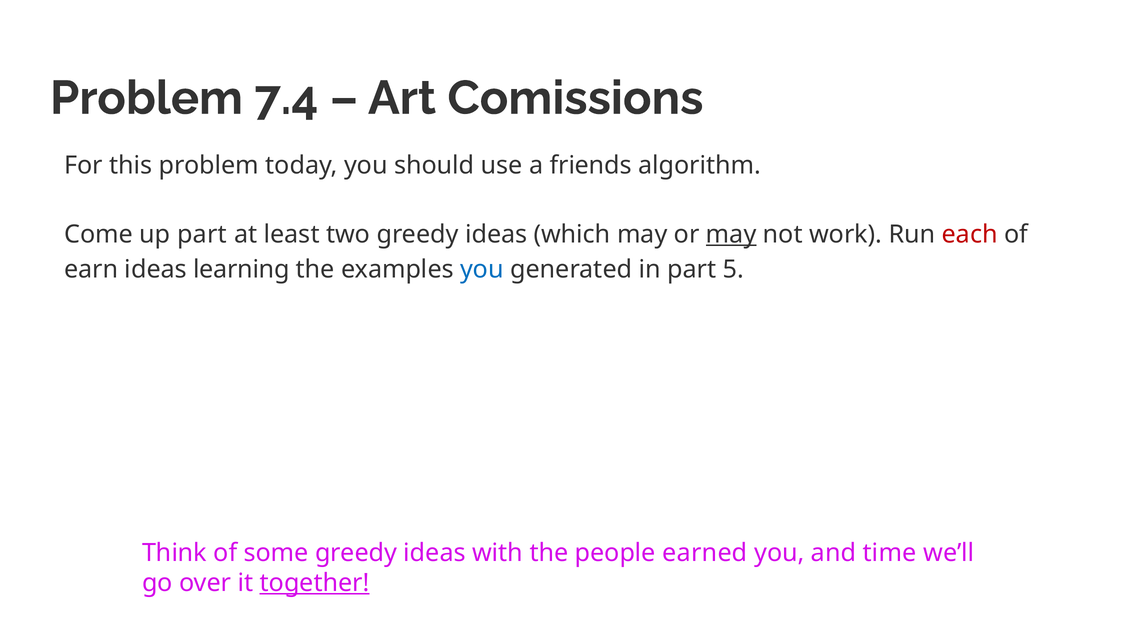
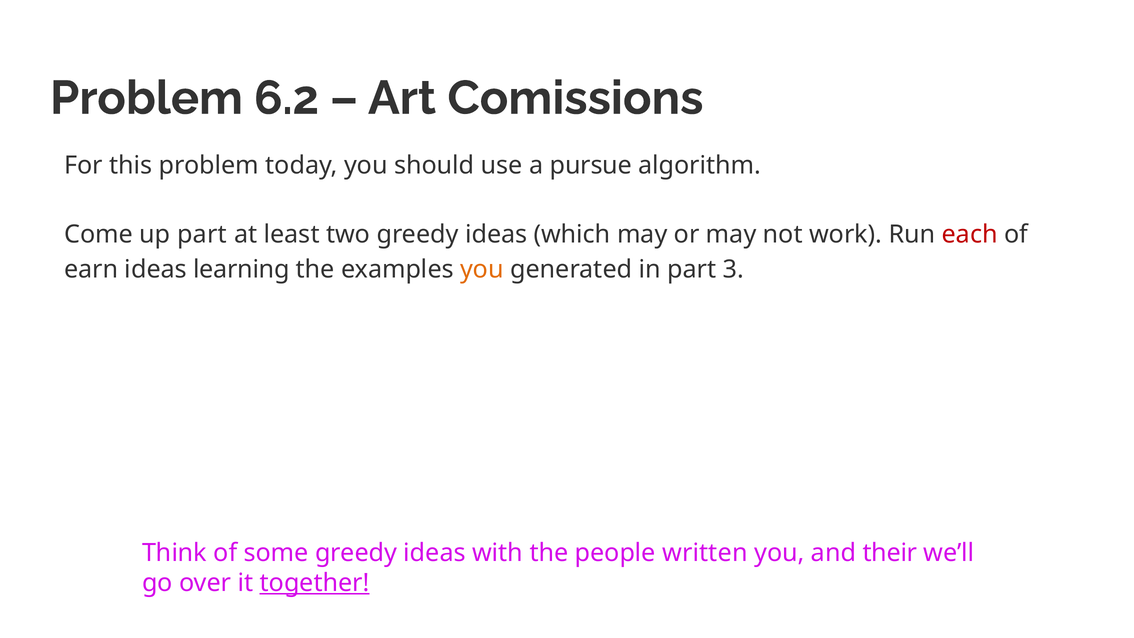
7.4: 7.4 -> 6.2
friends: friends -> pursue
may at (731, 235) underline: present -> none
you at (482, 269) colour: blue -> orange
5: 5 -> 3
earned: earned -> written
time: time -> their
